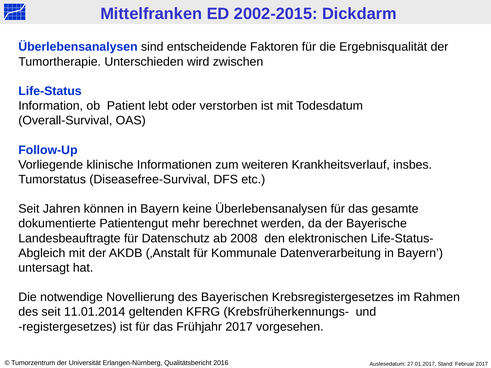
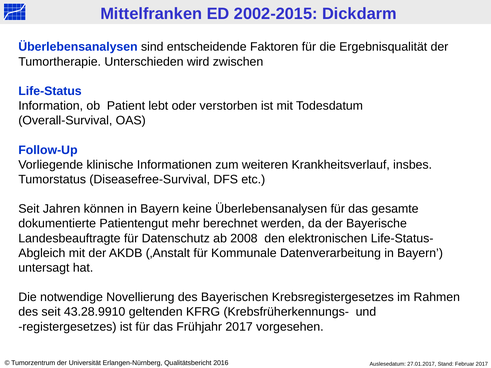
11.01.2014: 11.01.2014 -> 43.28.9910
